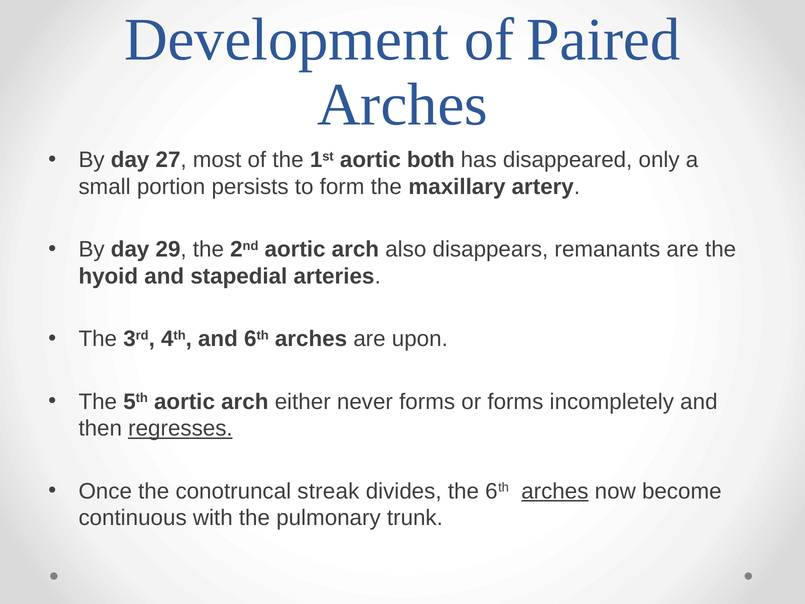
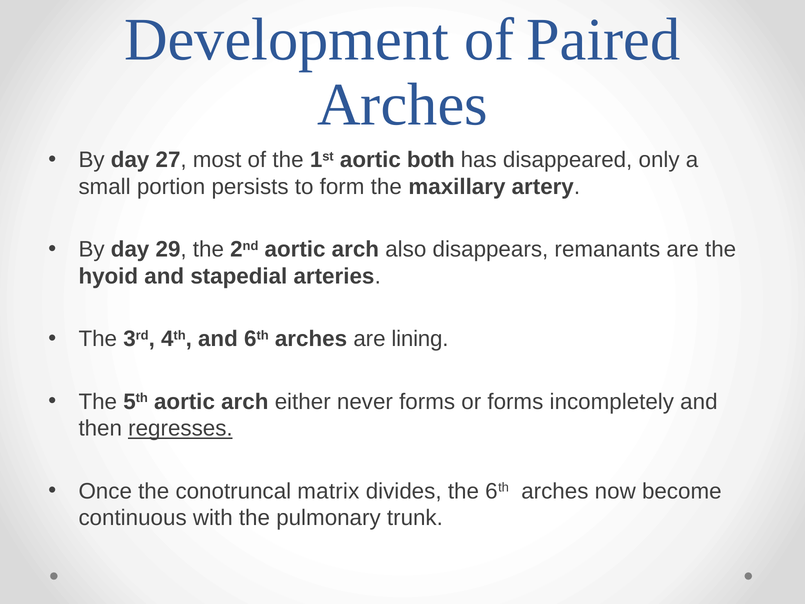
upon: upon -> lining
streak: streak -> matrix
arches at (555, 491) underline: present -> none
